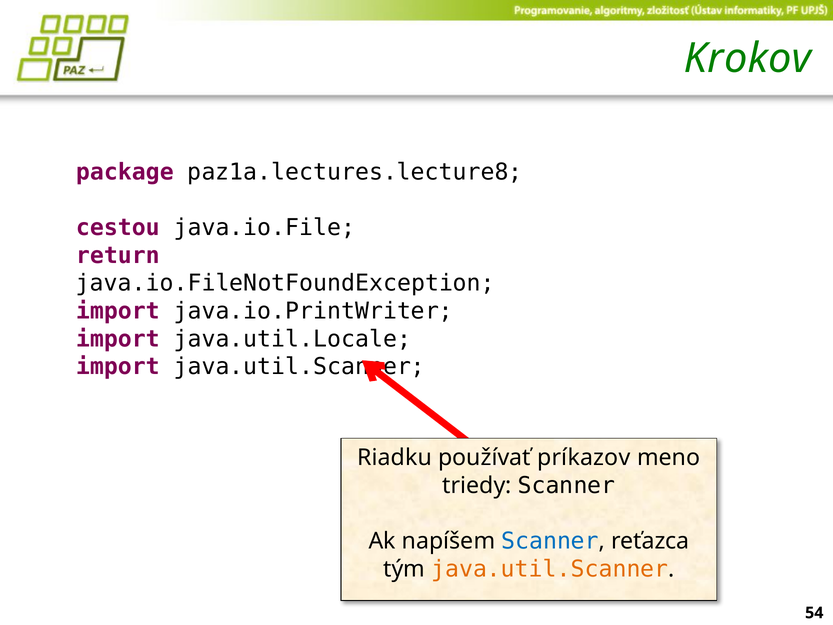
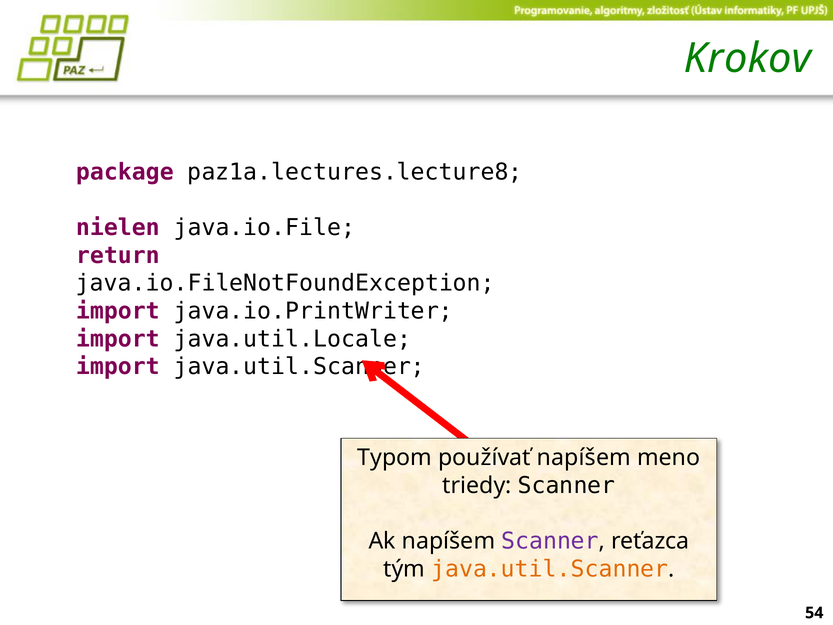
cestou: cestou -> nielen
Riadku: Riadku -> Typom
používať príkazov: príkazov -> napíšem
Scanner at (550, 541) colour: blue -> purple
